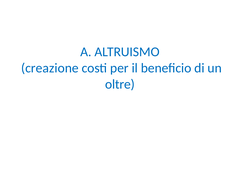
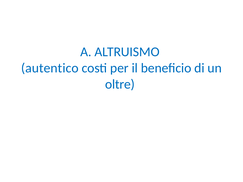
creazione: creazione -> autentico
